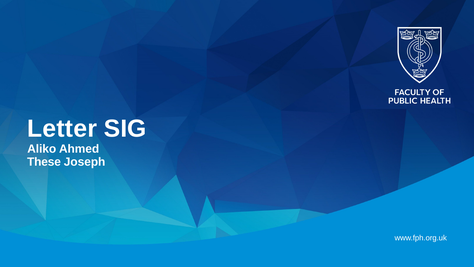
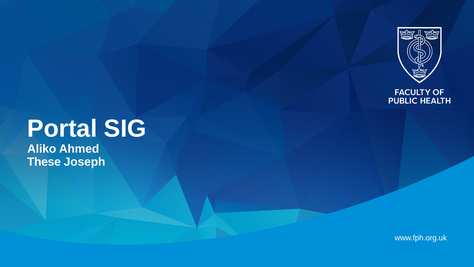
Letter: Letter -> Portal
